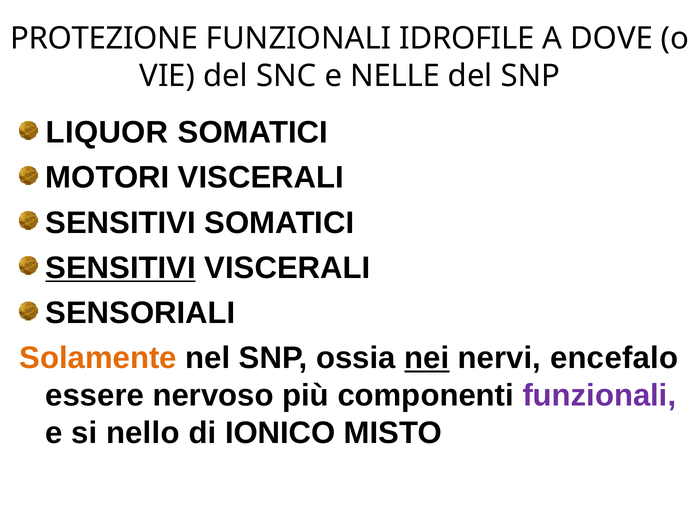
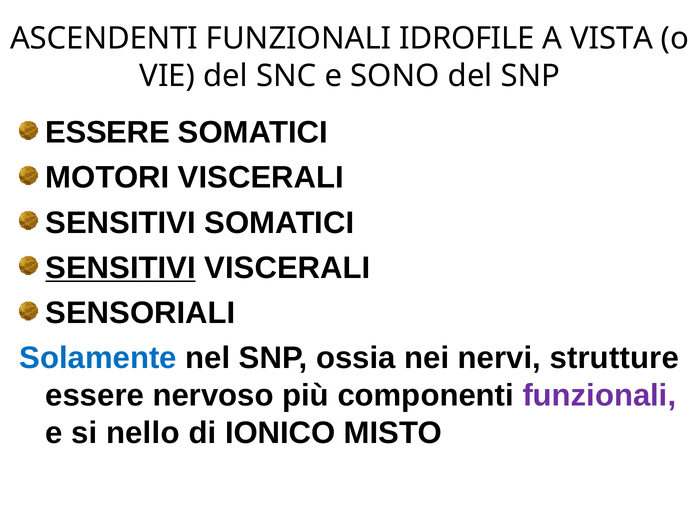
PROTEZIONE: PROTEZIONE -> ASCENDENTI
DOVE: DOVE -> VISTA
NELLE: NELLE -> SONO
LIQUOR at (107, 133): LIQUOR -> ESSERE
Solamente colour: orange -> blue
nei underline: present -> none
encefalo: encefalo -> strutture
